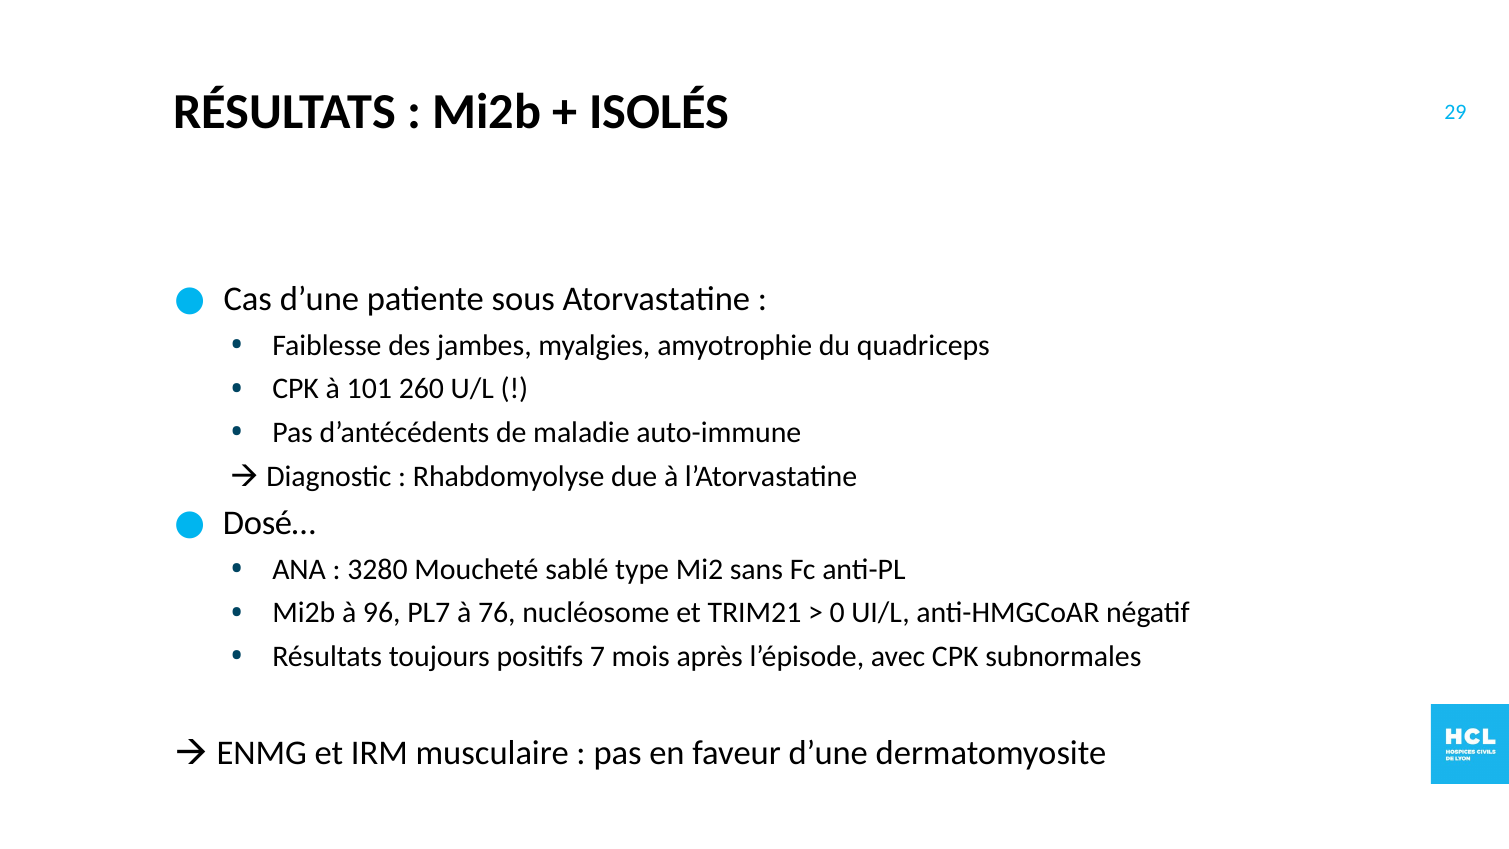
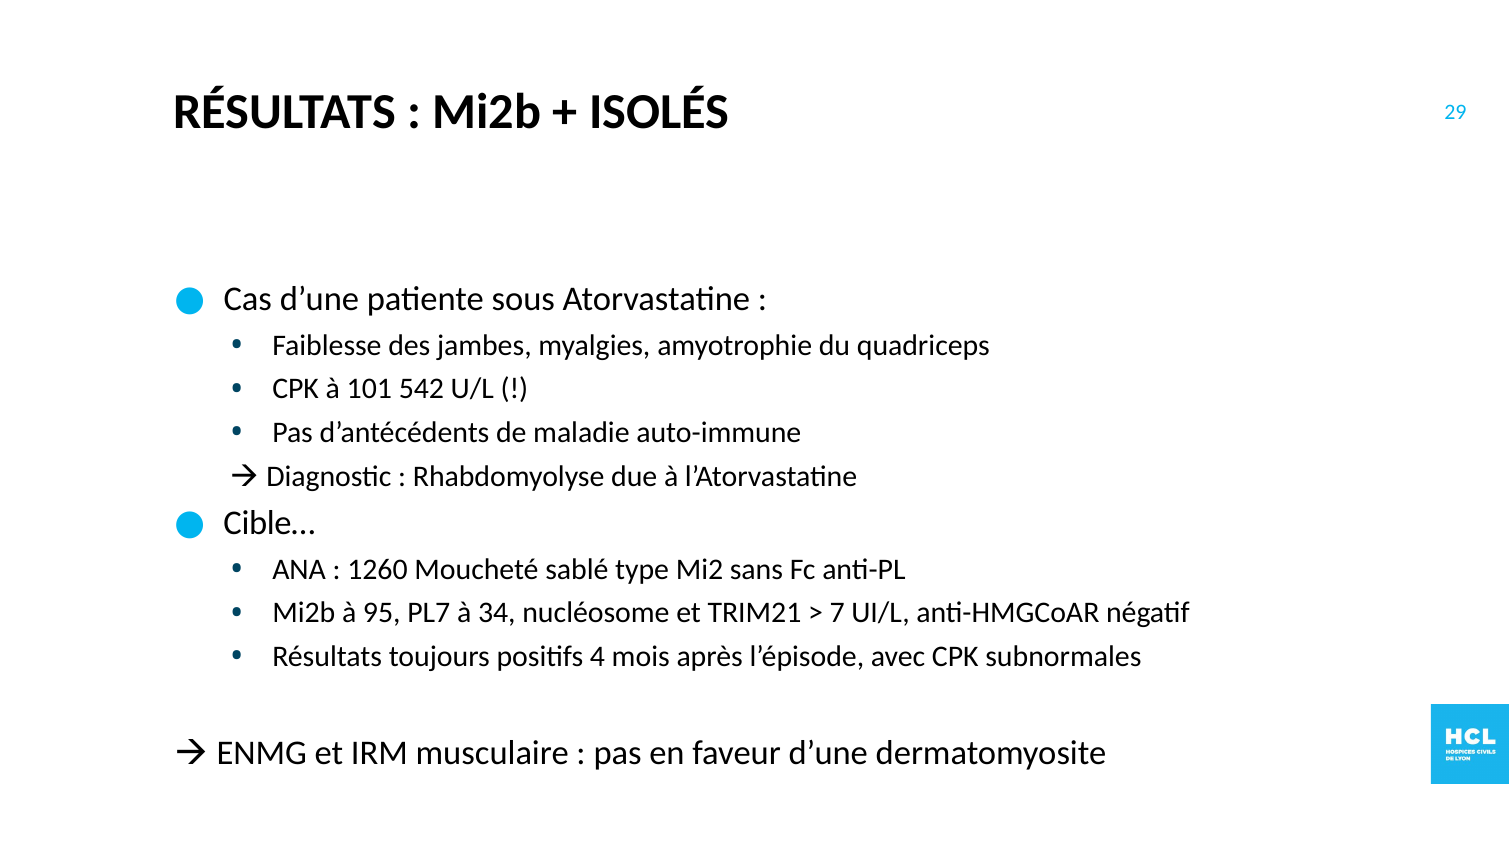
260: 260 -> 542
Dosé…: Dosé… -> Cible…
3280: 3280 -> 1260
96: 96 -> 95
76: 76 -> 34
0: 0 -> 7
7: 7 -> 4
